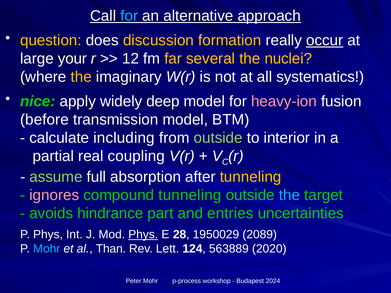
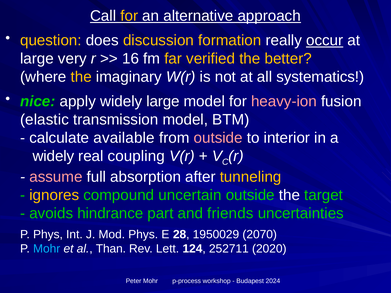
for at (129, 16) colour: light blue -> yellow
your: your -> very
12: 12 -> 16
several: several -> verified
nuclei: nuclei -> better
widely deep: deep -> large
before: before -> elastic
including: including -> available
outside at (218, 138) colour: light green -> pink
partial at (53, 156): partial -> widely
assume colour: light green -> pink
ignores colour: pink -> yellow
compound tunneling: tunneling -> uncertain
the at (289, 195) colour: light blue -> white
entries: entries -> friends
Phys at (143, 235) underline: present -> none
2089: 2089 -> 2070
563889: 563889 -> 252711
